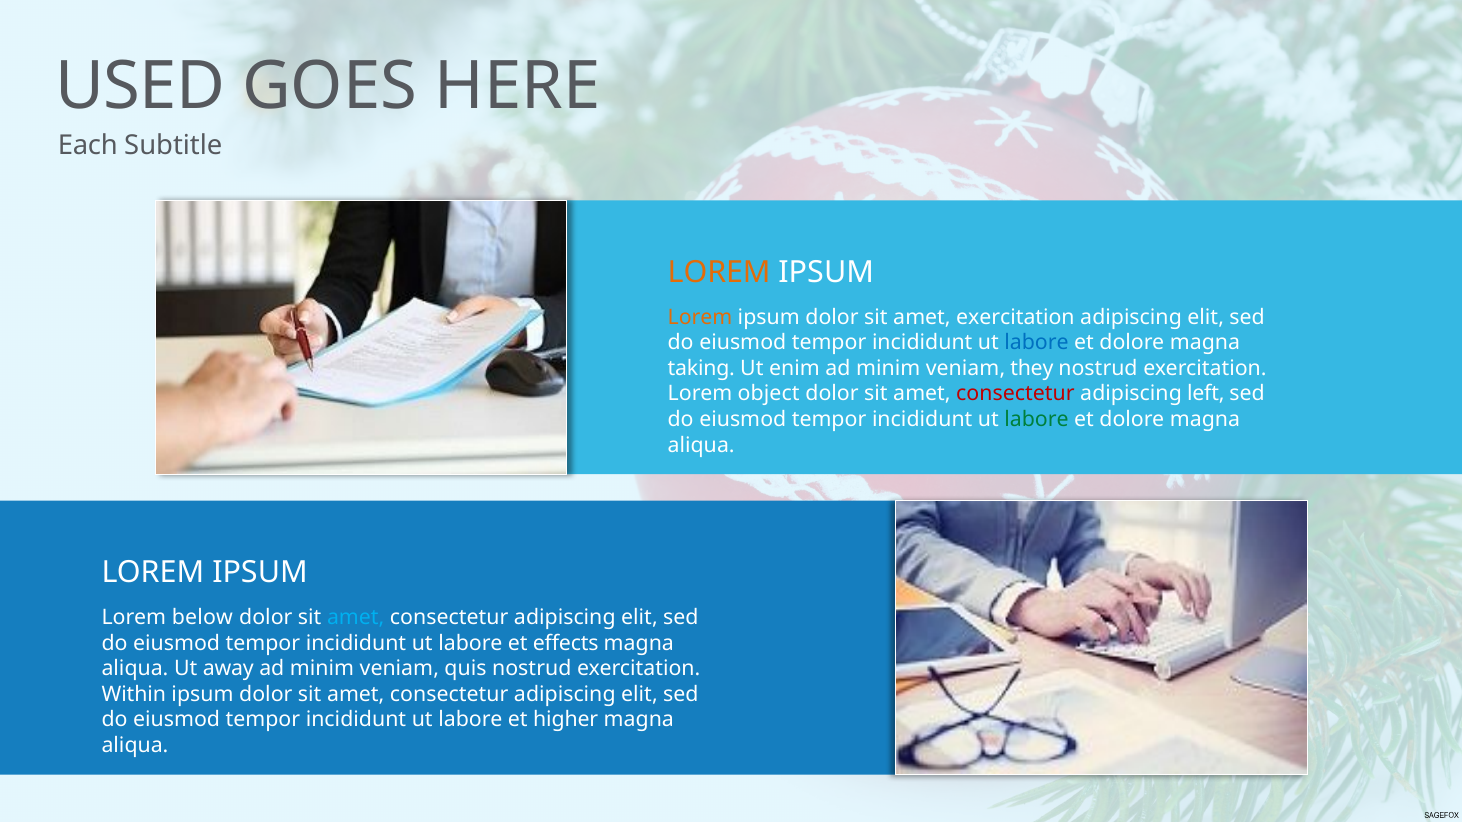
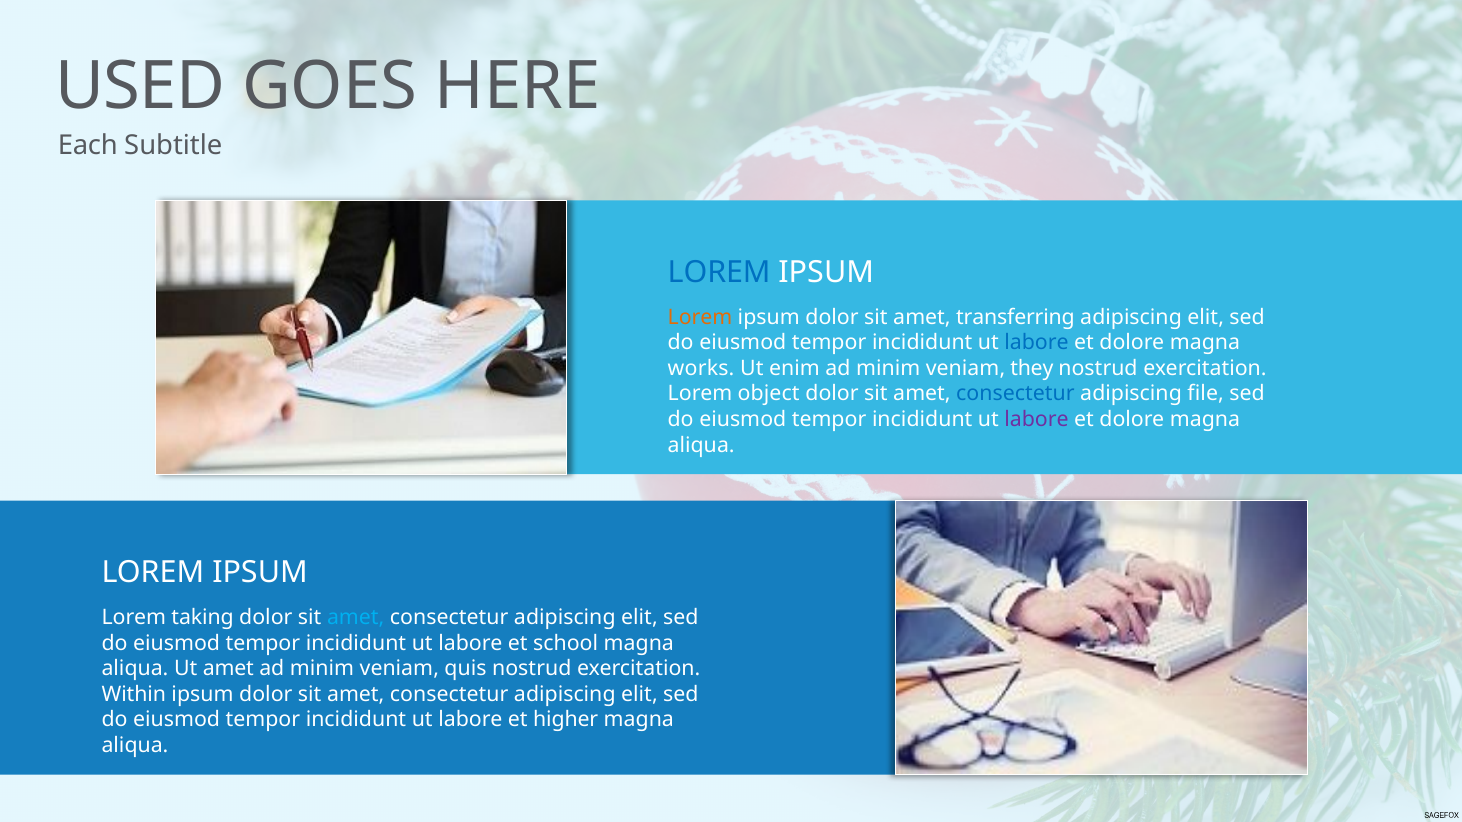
LOREM at (719, 272) colour: orange -> blue
amet exercitation: exercitation -> transferring
taking: taking -> works
consectetur at (1015, 394) colour: red -> blue
left: left -> file
labore at (1037, 420) colour: green -> purple
below: below -> taking
effects: effects -> school
Ut away: away -> amet
